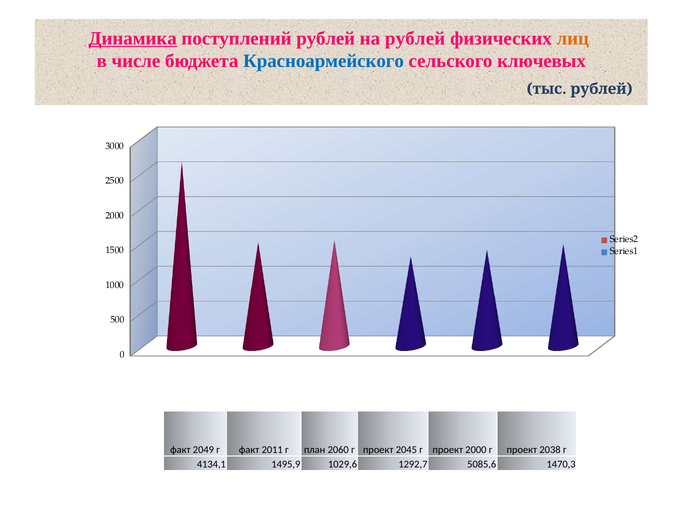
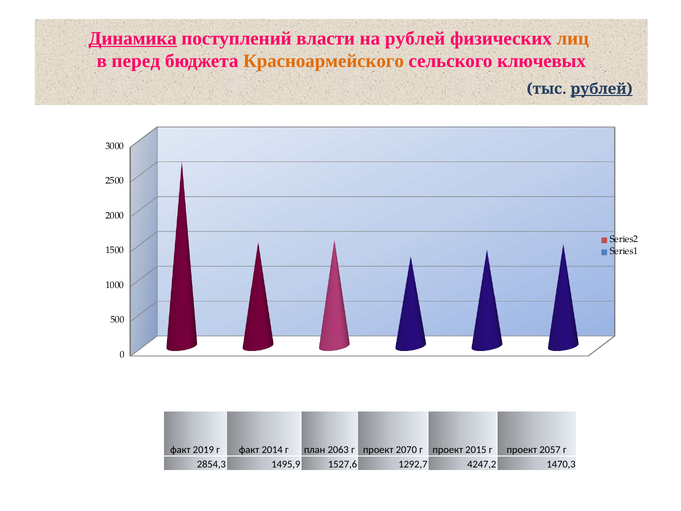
поступлений рублей: рублей -> власти
числе: числе -> перед
Красноармейского colour: blue -> orange
рублей at (602, 89) underline: none -> present
2049: 2049 -> 2019
2011: 2011 -> 2014
2060: 2060 -> 2063
2045: 2045 -> 2070
проект 2000: 2000 -> 2015
2038: 2038 -> 2057
4134,1: 4134,1 -> 2854,3
1029,6: 1029,6 -> 1527,6
5085,6: 5085,6 -> 4247,2
